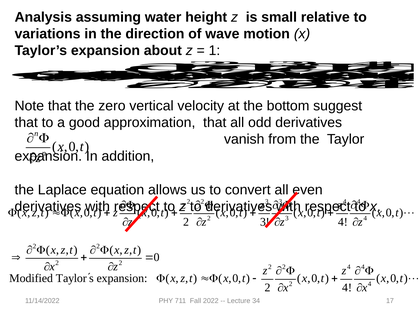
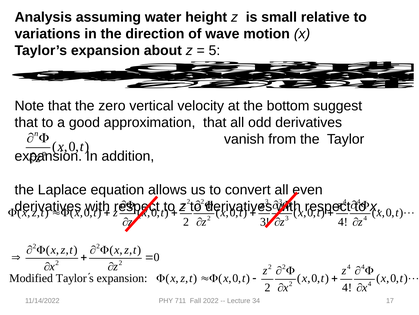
1: 1 -> 5
